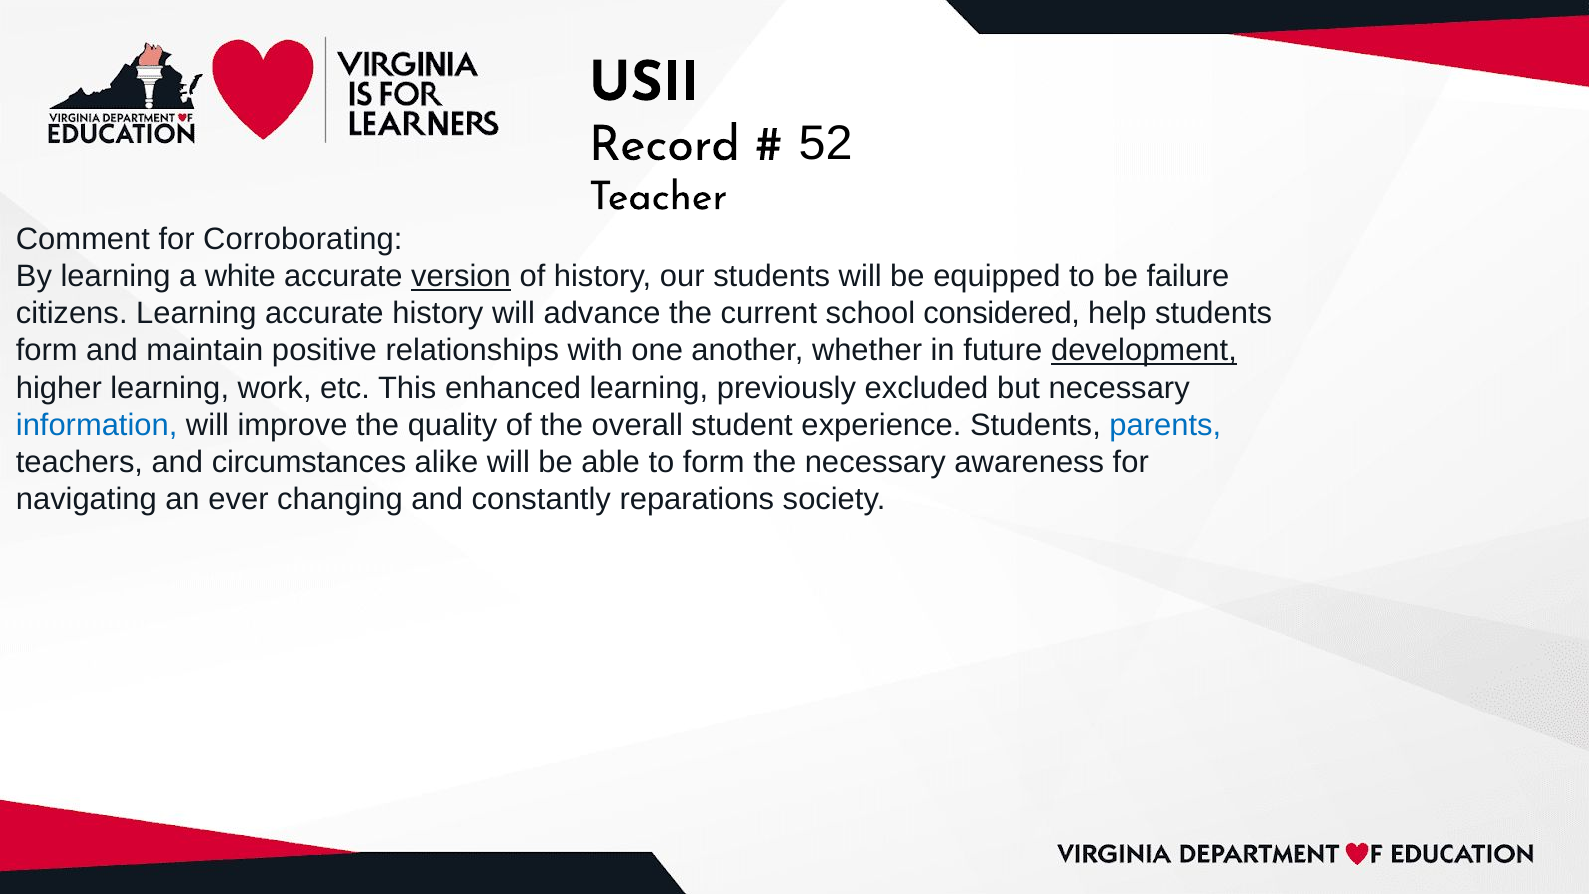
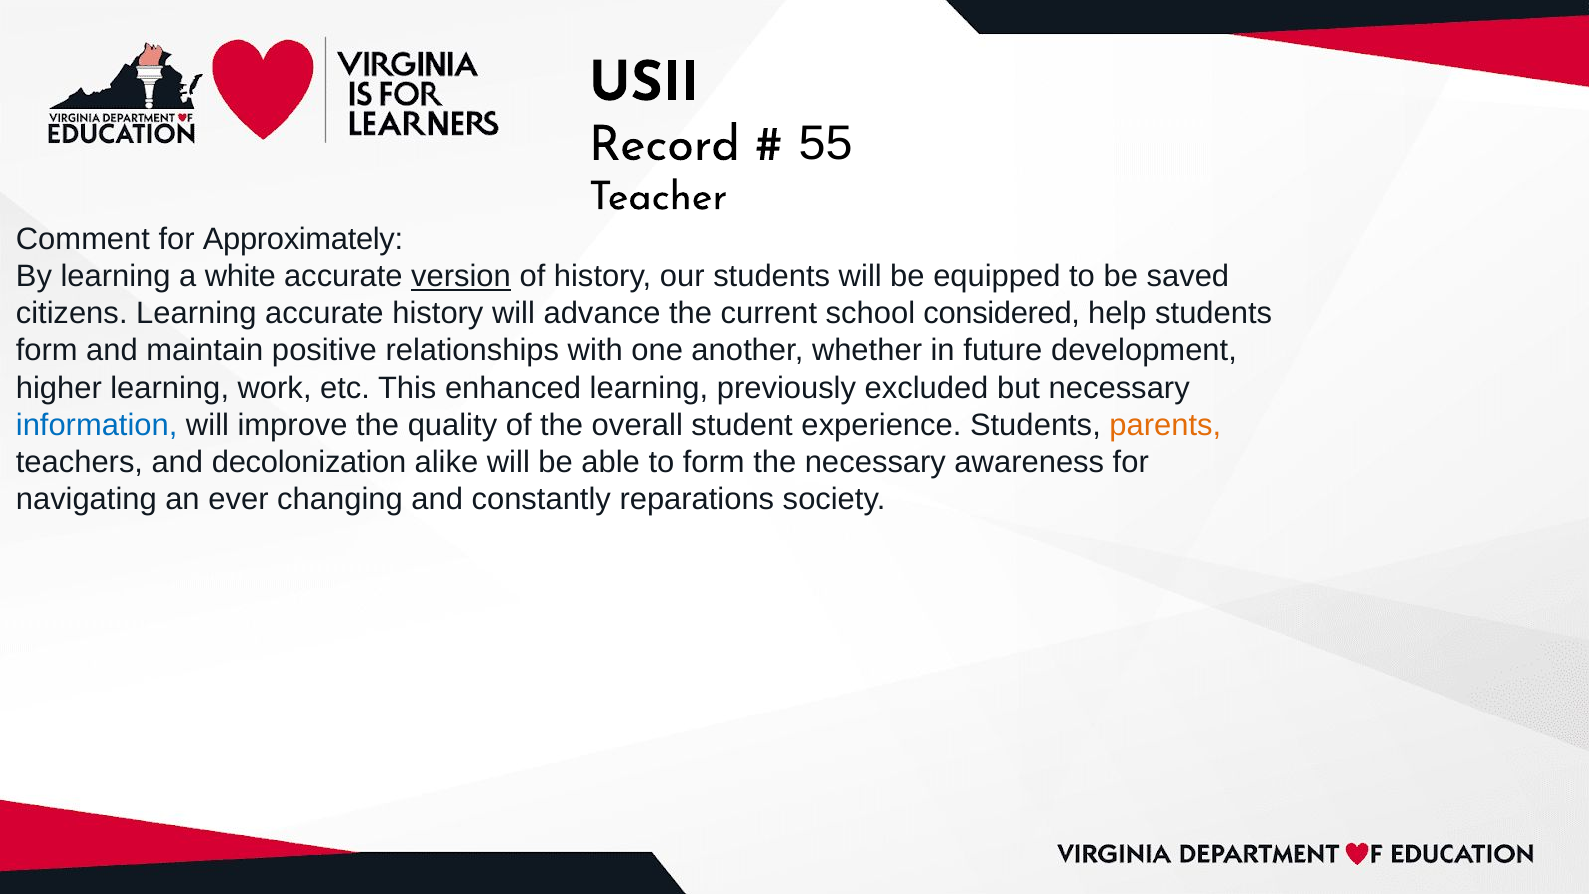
52: 52 -> 55
Corroborating: Corroborating -> Approximately
failure: failure -> saved
development underline: present -> none
parents colour: blue -> orange
circumstances: circumstances -> decolonization
